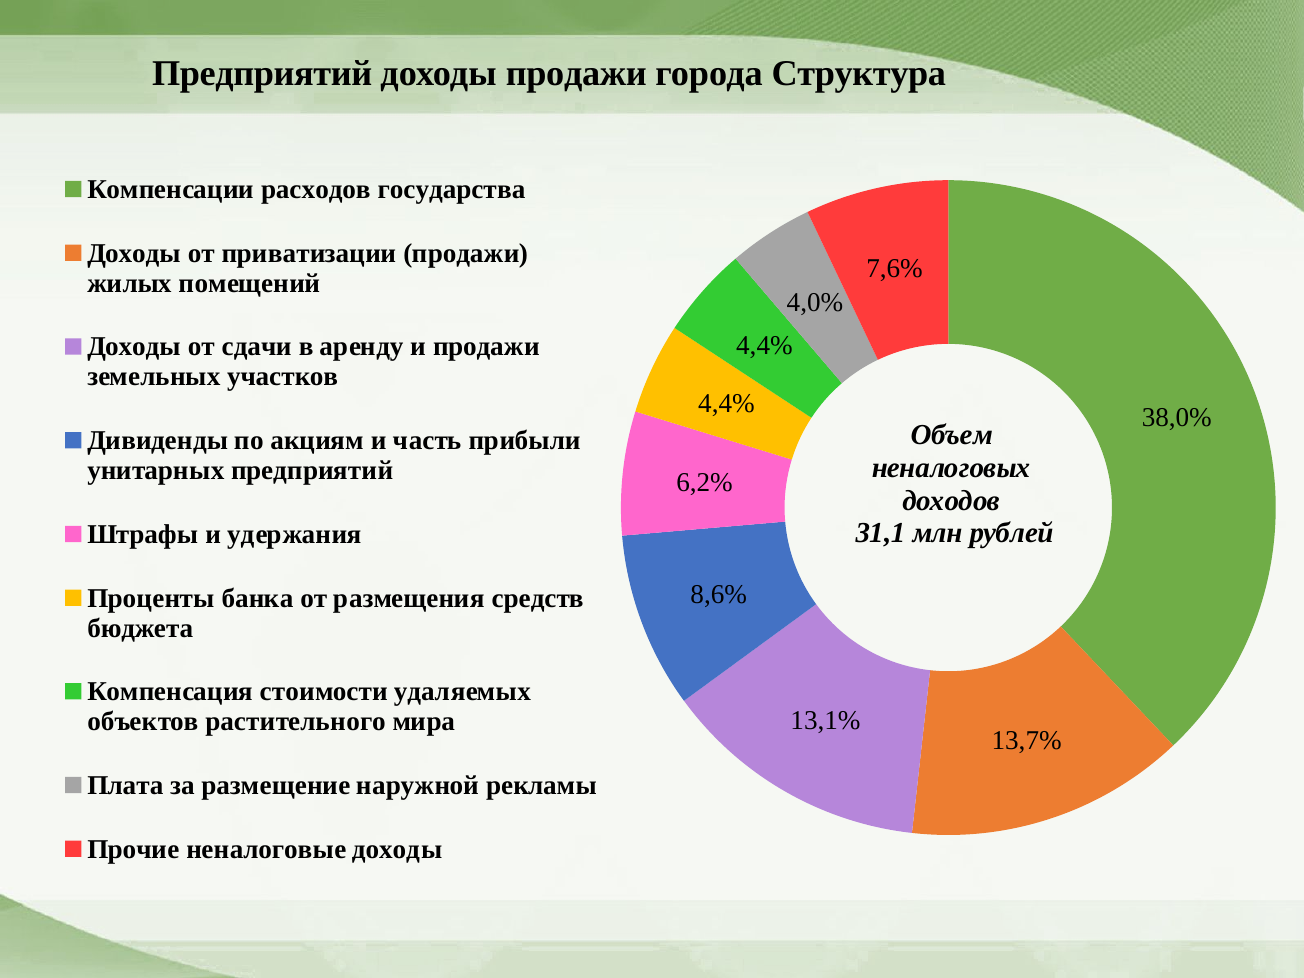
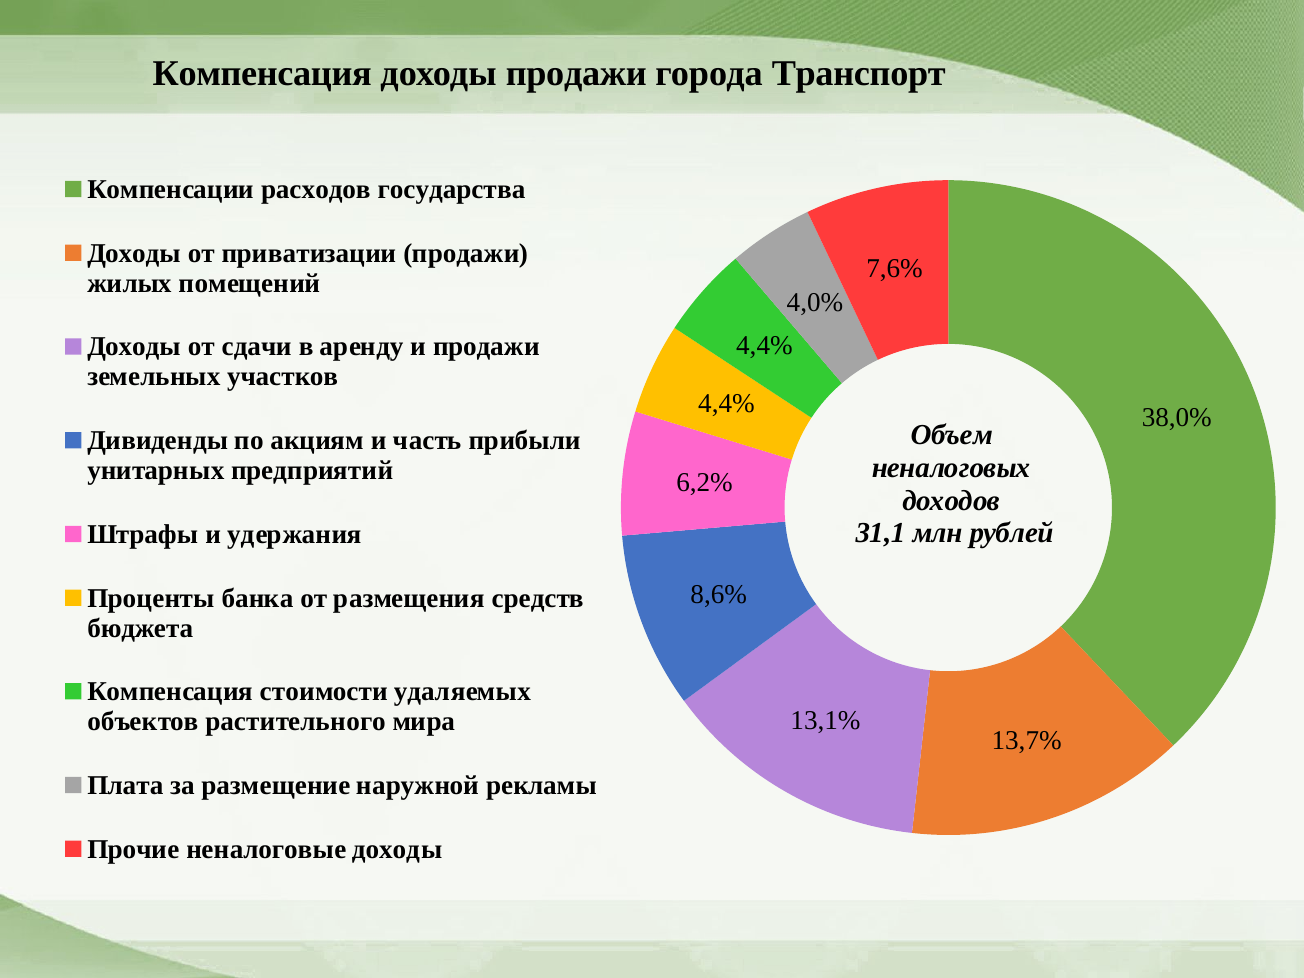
Предприятий at (262, 73): Предприятий -> Компенсация
Структура: Структура -> Транспорт
